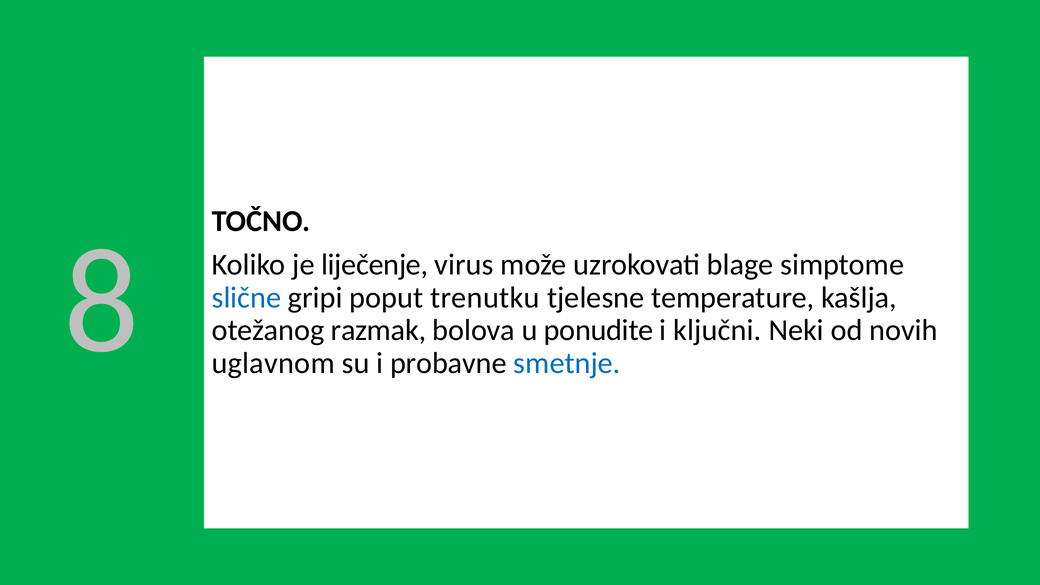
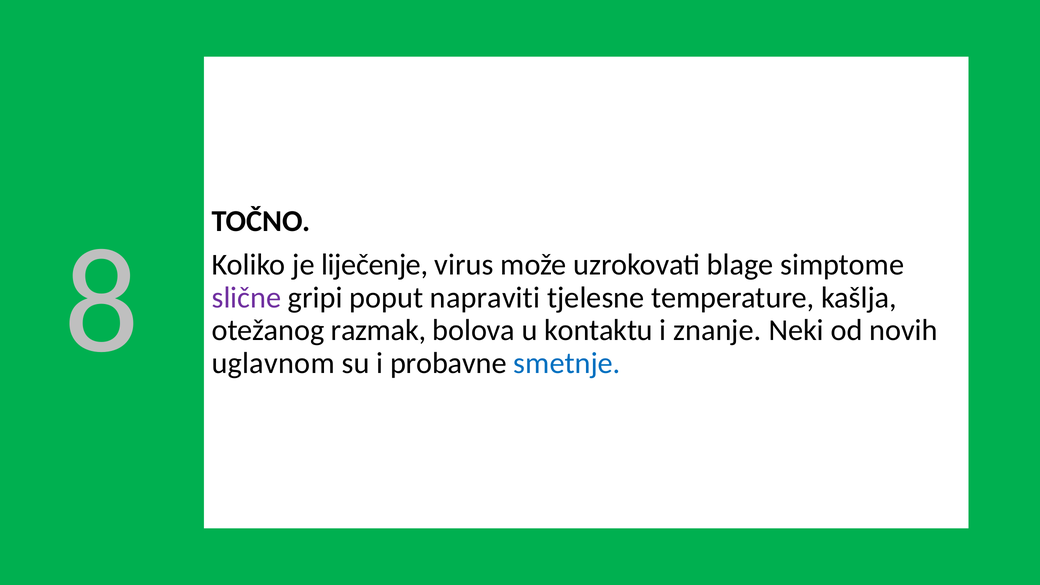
slične colour: blue -> purple
trenutku: trenutku -> napraviti
ponudite: ponudite -> kontaktu
ključni: ključni -> znanje
